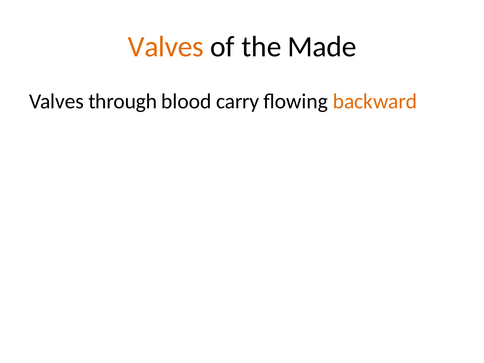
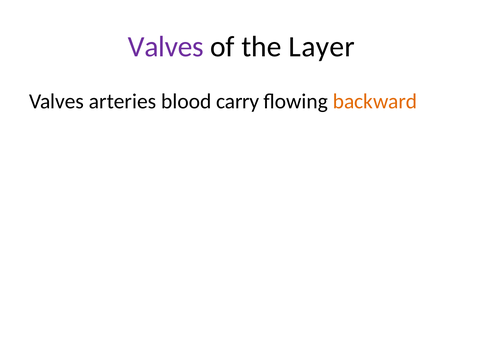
Valves at (166, 47) colour: orange -> purple
Made: Made -> Layer
through: through -> arteries
